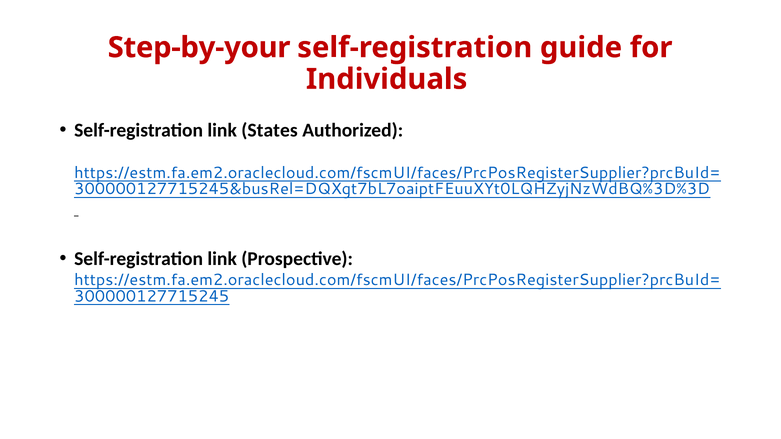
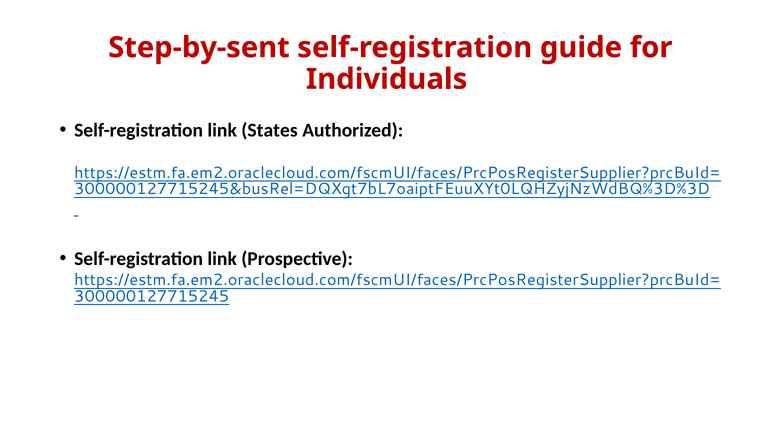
Step-by-your: Step-by-your -> Step-by-sent
